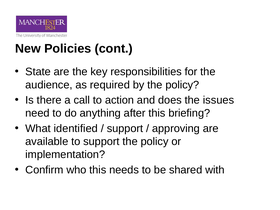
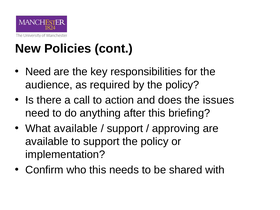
State at (38, 72): State -> Need
What identified: identified -> available
